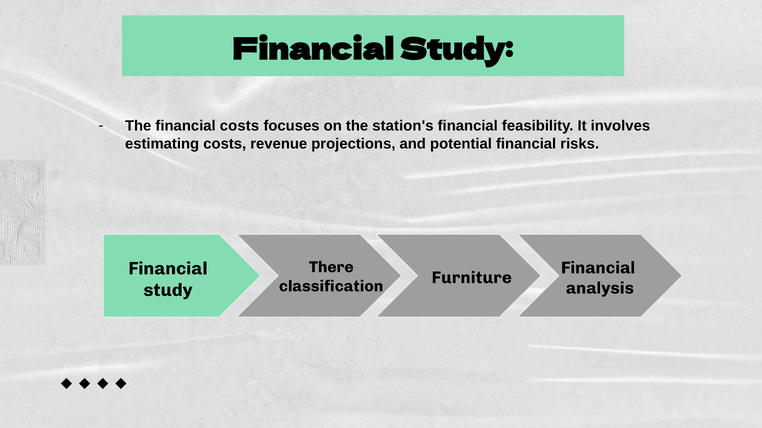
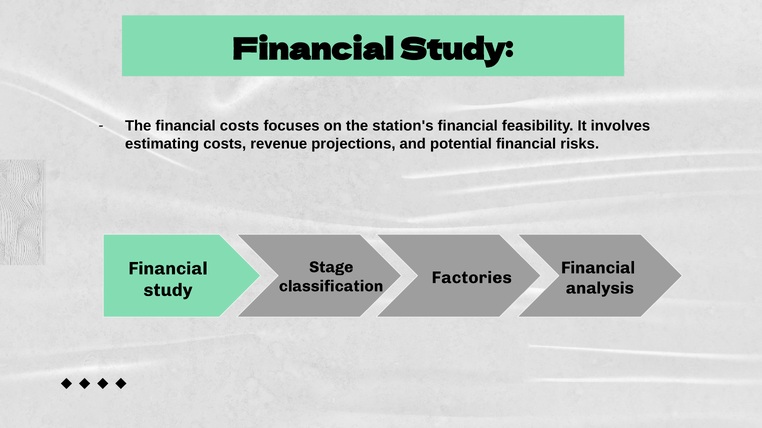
There: There -> Stage
Furniture: Furniture -> Factories
